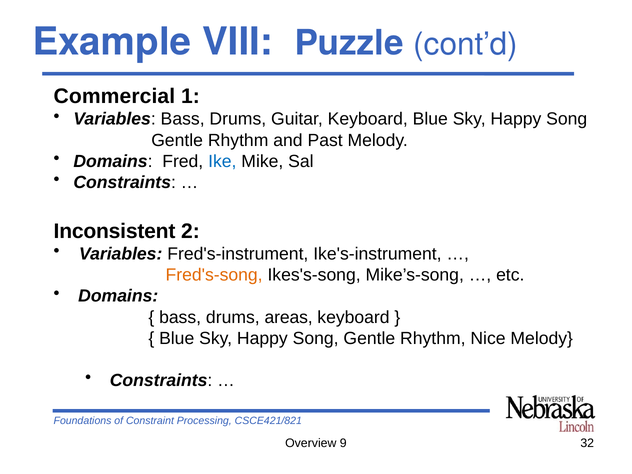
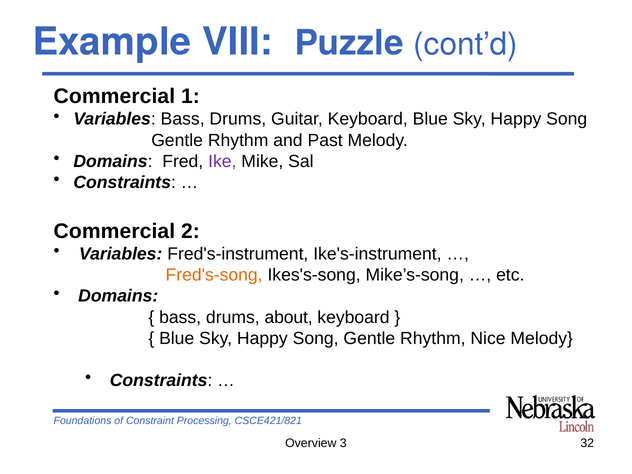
Ike colour: blue -> purple
Inconsistent at (115, 231): Inconsistent -> Commercial
areas: areas -> about
9: 9 -> 3
